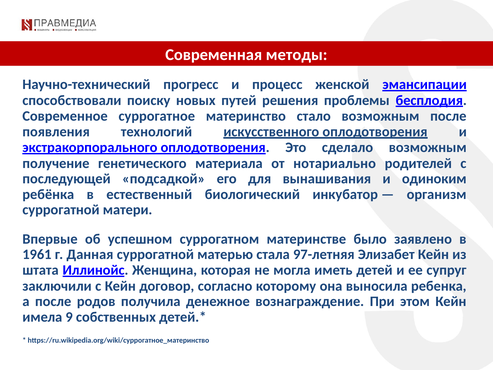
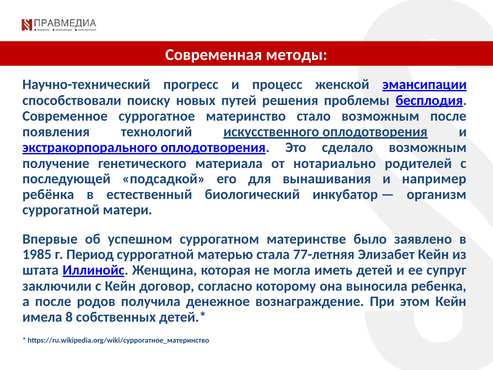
одиноким: одиноким -> например
1961: 1961 -> 1985
Данная: Данная -> Период
97-летняя: 97-летняя -> 77-летняя
9: 9 -> 8
